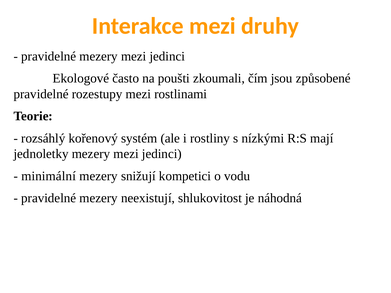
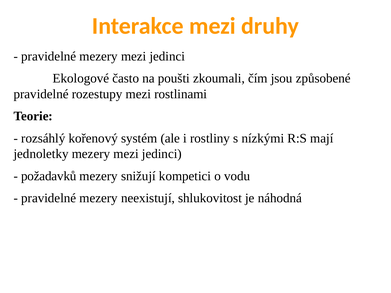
minimální: minimální -> požadavků
